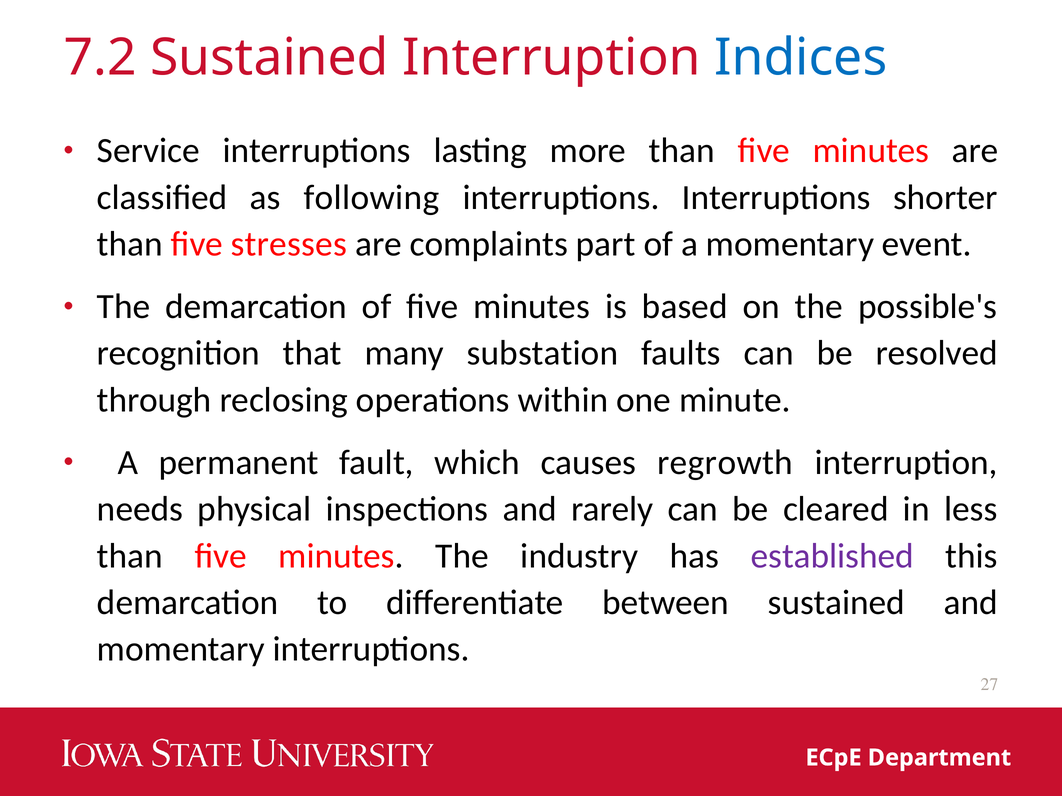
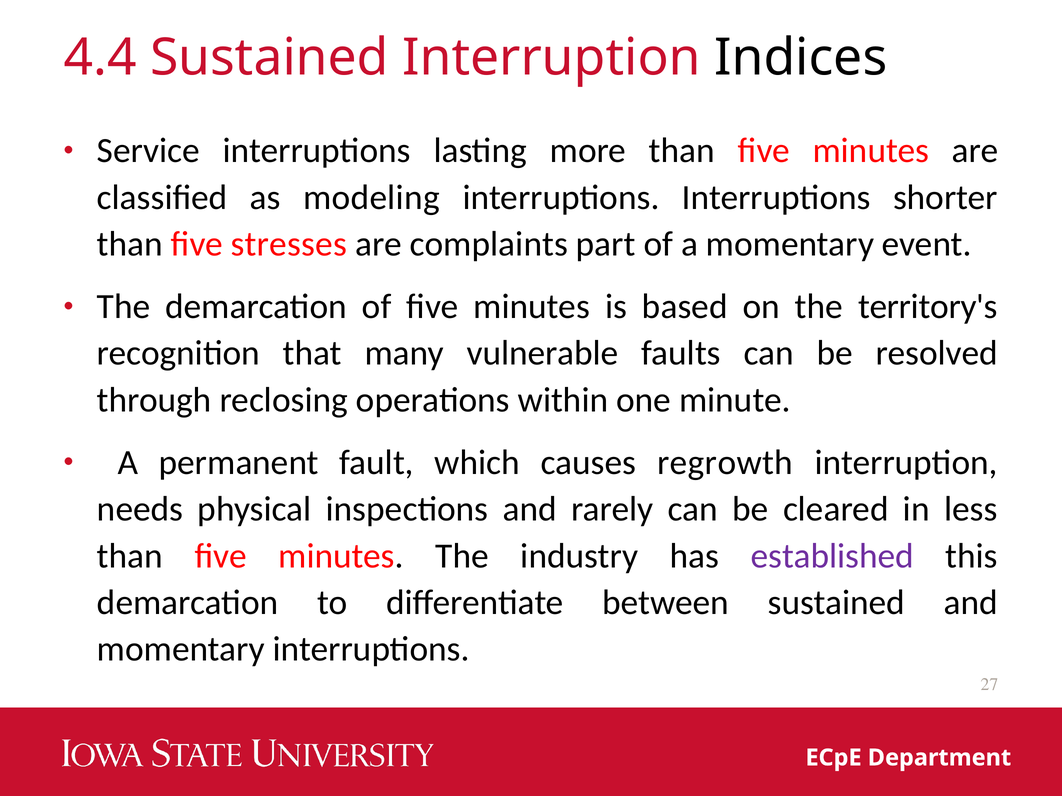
7.2: 7.2 -> 4.4
Indices colour: blue -> black
following: following -> modeling
possible's: possible's -> territory's
substation: substation -> vulnerable
